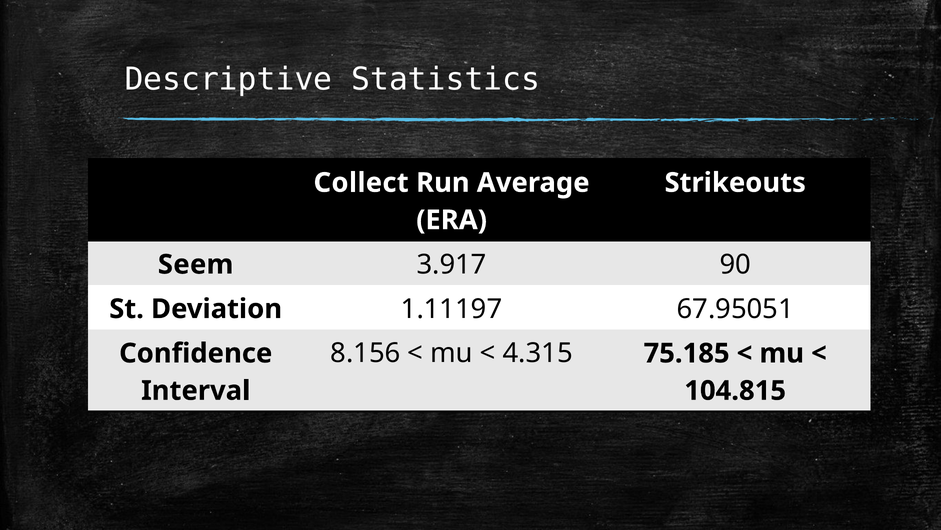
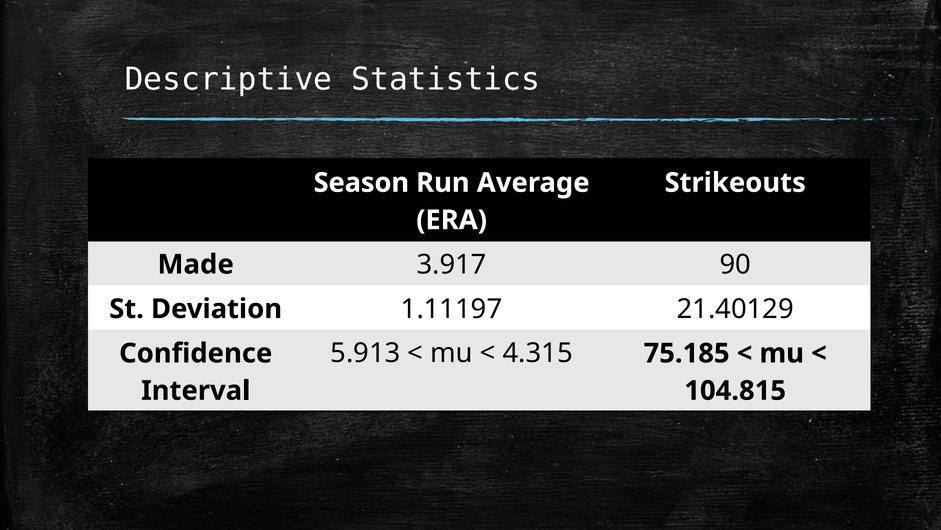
Collect: Collect -> Season
Seem: Seem -> Made
67.95051: 67.95051 -> 21.40129
8.156: 8.156 -> 5.913
